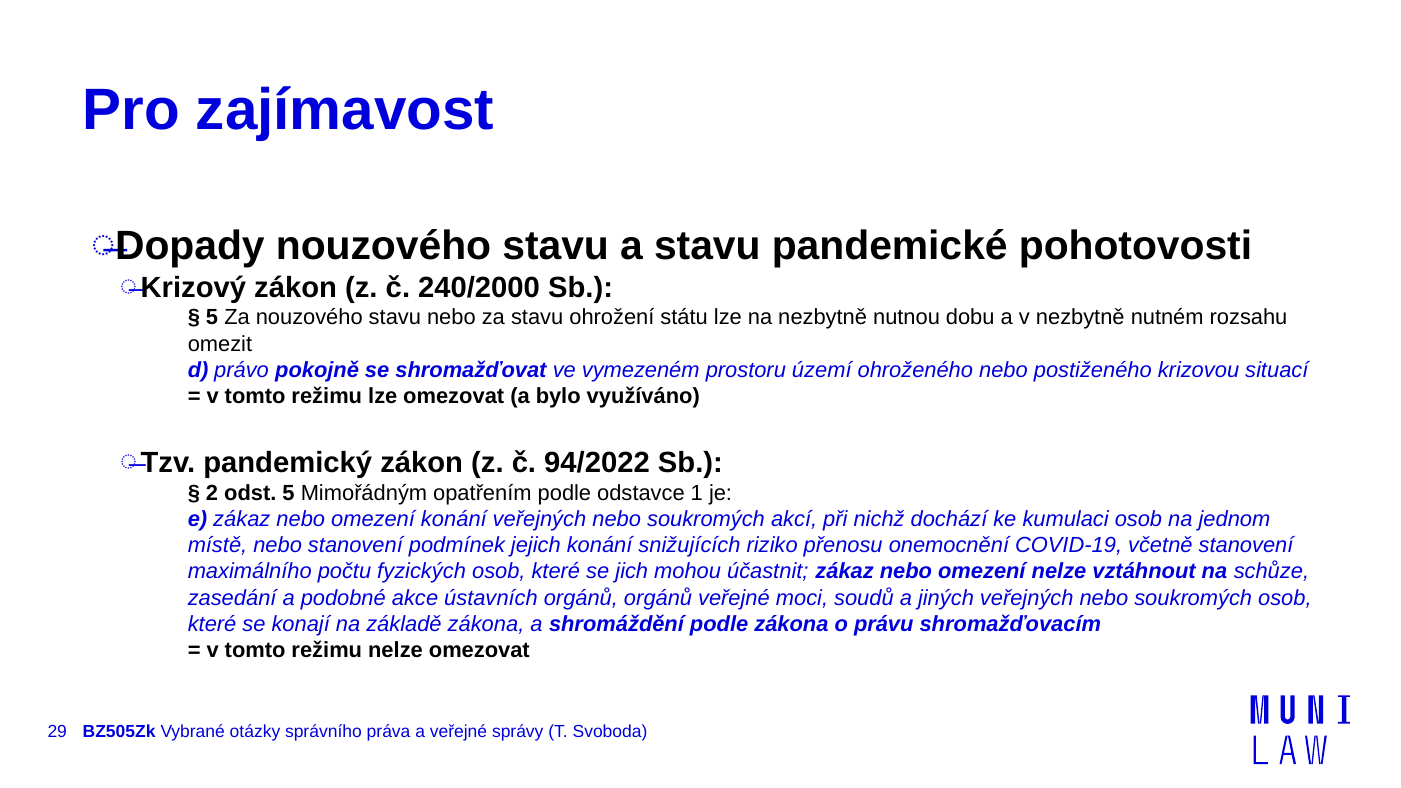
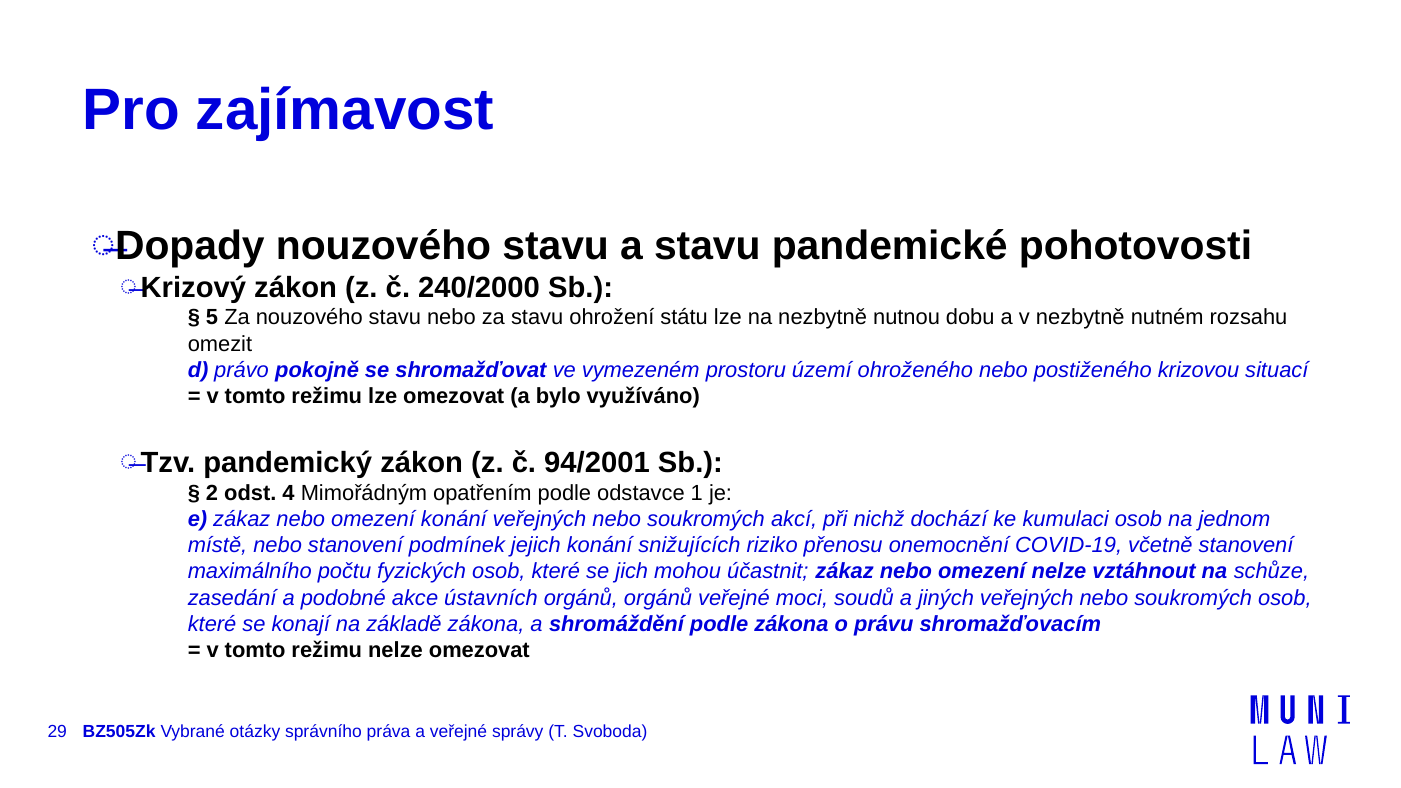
94/2022: 94/2022 -> 94/2001
odst 5: 5 -> 4
